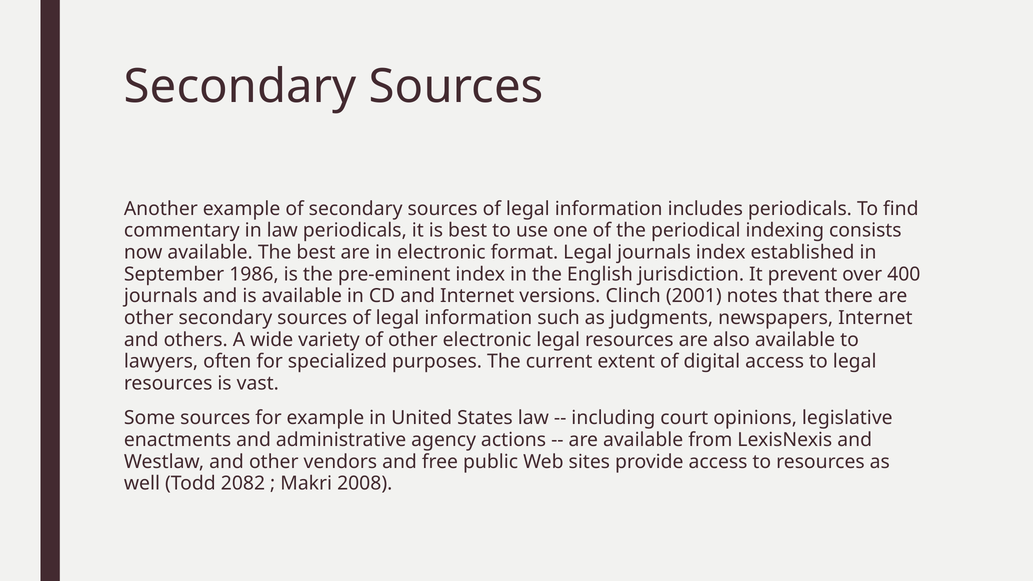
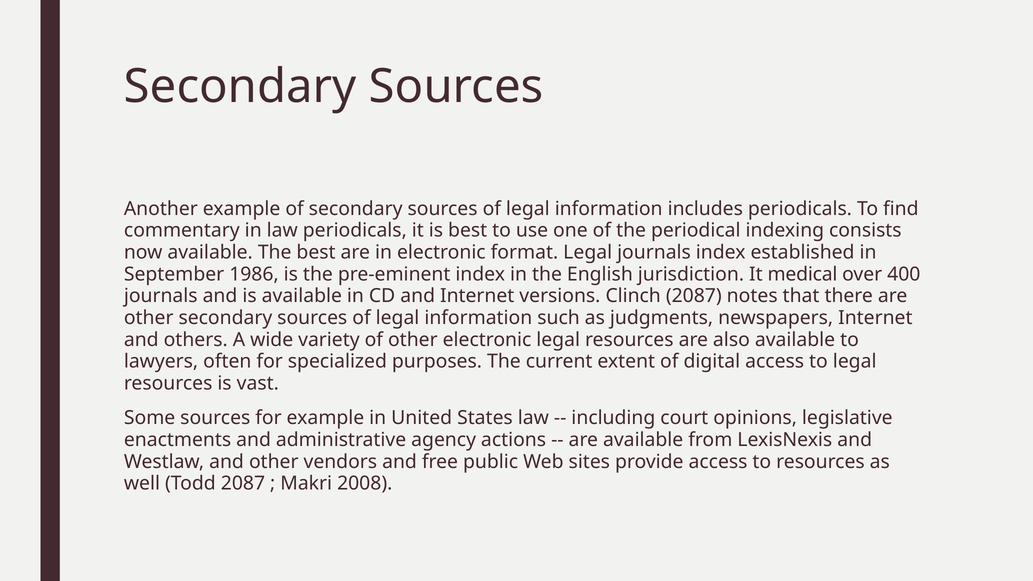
prevent: prevent -> medical
Clinch 2001: 2001 -> 2087
Todd 2082: 2082 -> 2087
